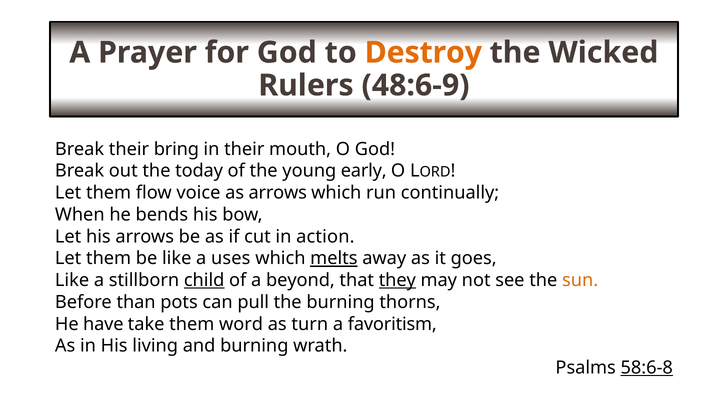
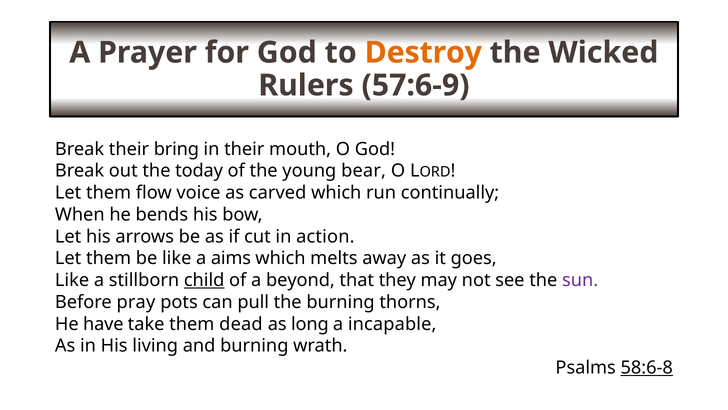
48:6-9: 48:6-9 -> 57:6-9
early: early -> bear
as arrows: arrows -> carved
uses: uses -> aims
melts underline: present -> none
they underline: present -> none
sun colour: orange -> purple
than: than -> pray
word: word -> dead
turn: turn -> long
favoritism: favoritism -> incapable
